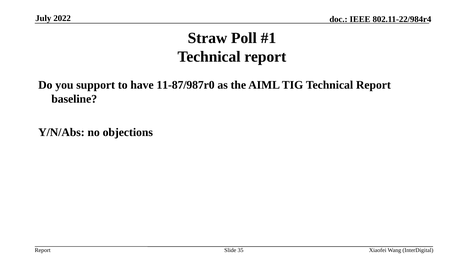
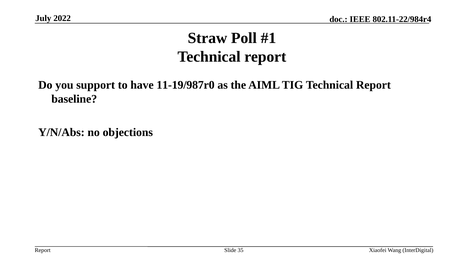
11-87/987r0: 11-87/987r0 -> 11-19/987r0
